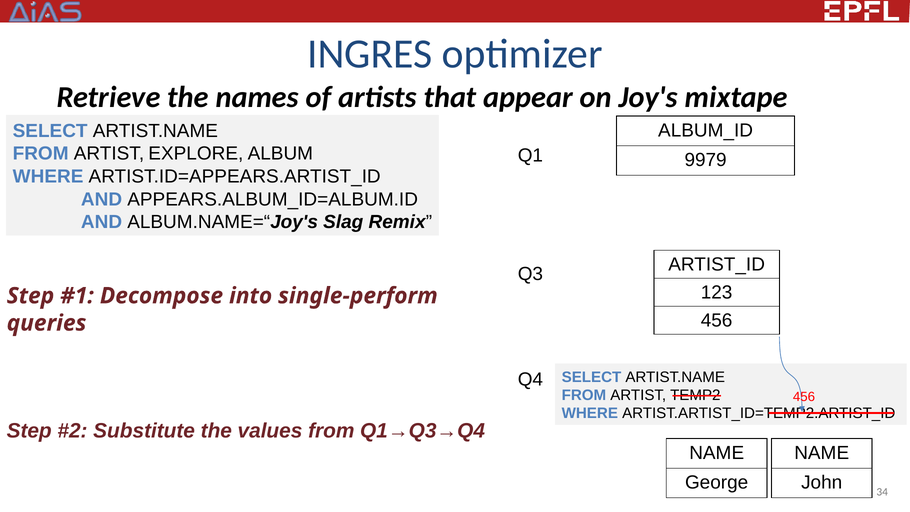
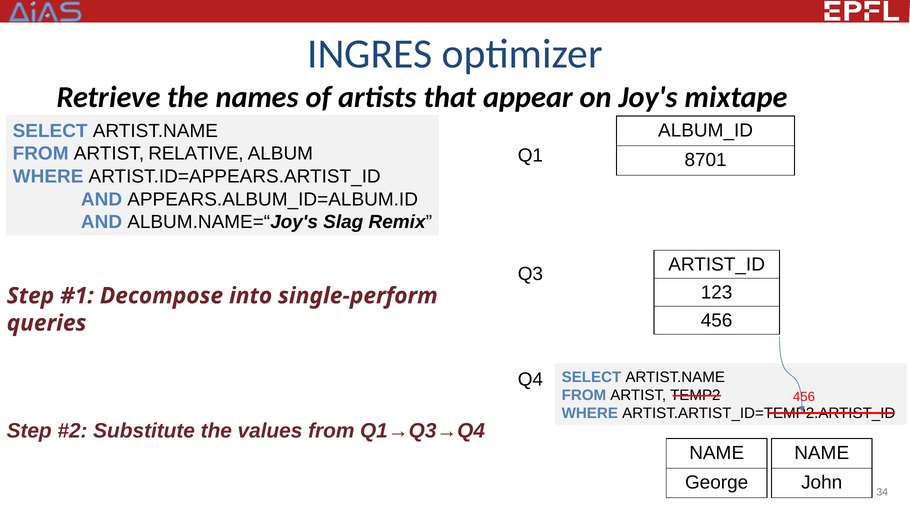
EXPLORE: EXPLORE -> RELATIVE
9979: 9979 -> 8701
